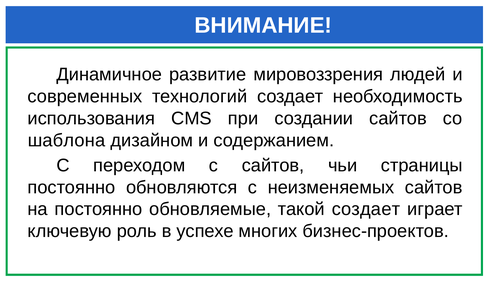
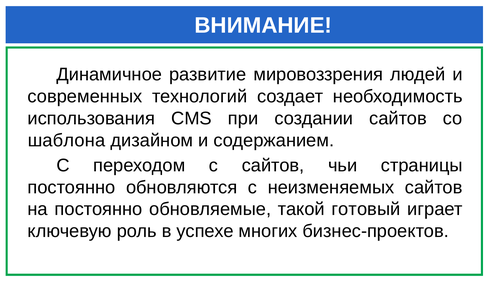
такой создает: создает -> готовый
